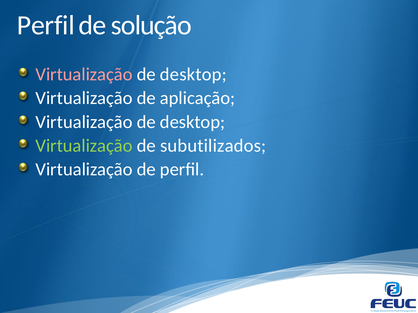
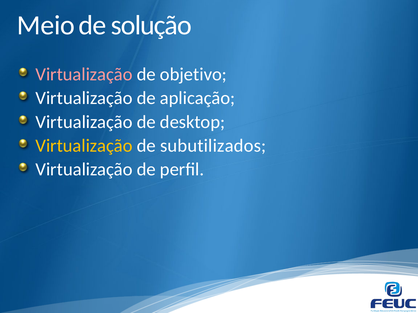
Perfil at (46, 25): Perfil -> Meio
desktop at (193, 75): desktop -> objetivo
Virtualização at (84, 146) colour: light green -> yellow
